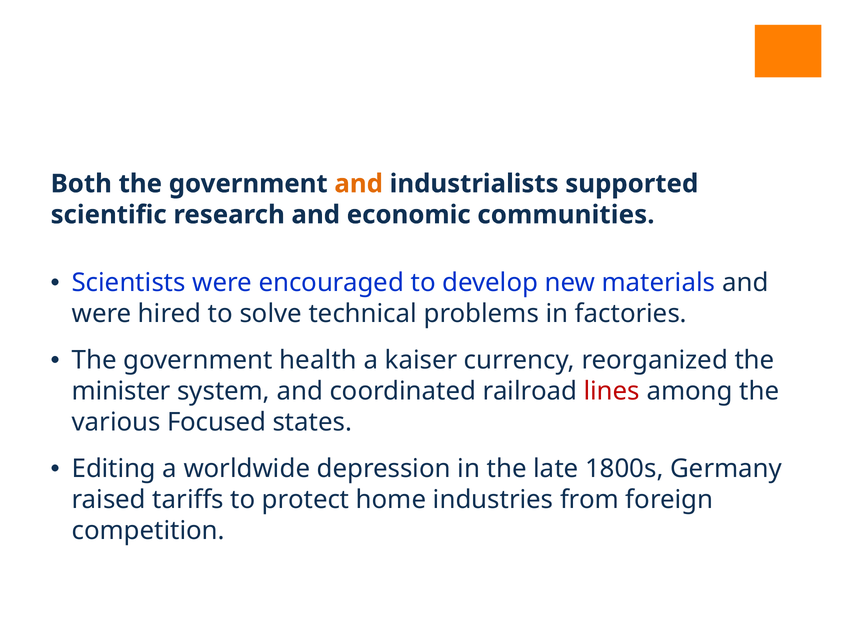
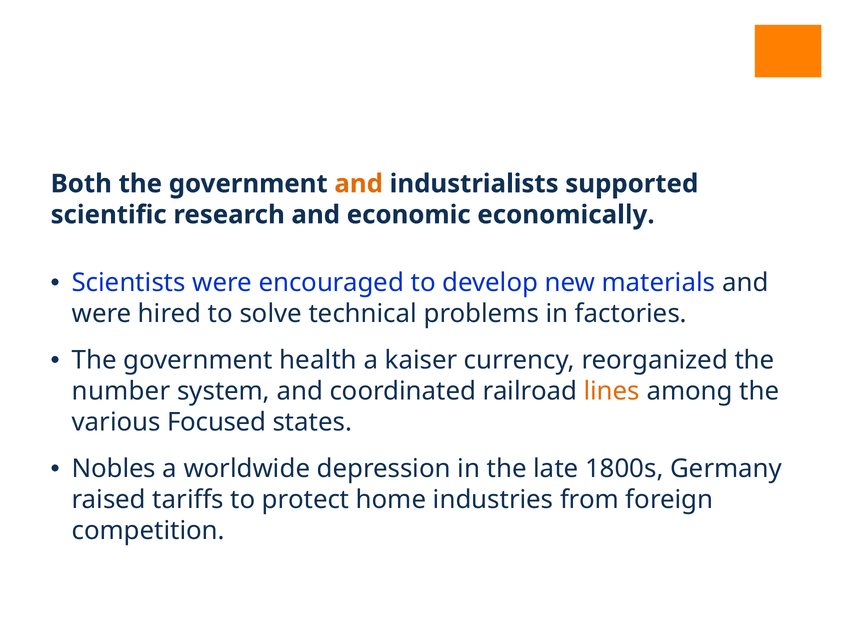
communities: communities -> economically
minister: minister -> number
lines colour: red -> orange
Editing: Editing -> Nobles
